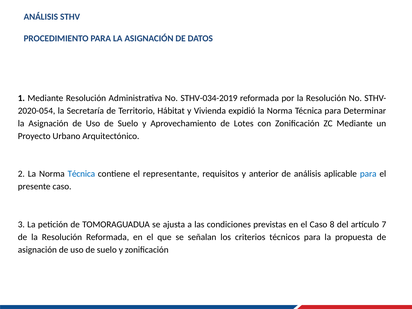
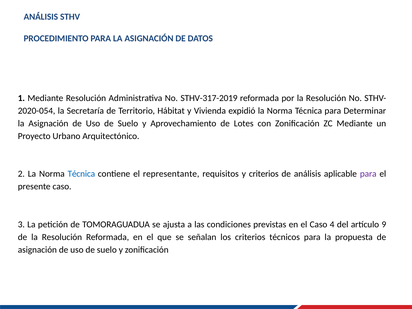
STHV-034-2019: STHV-034-2019 -> STHV-317-2019
y anterior: anterior -> criterios
para at (368, 174) colour: blue -> purple
8: 8 -> 4
7: 7 -> 9
